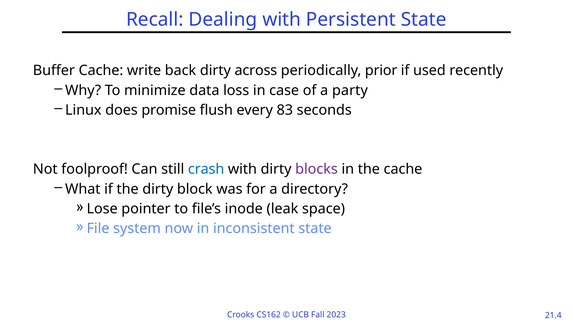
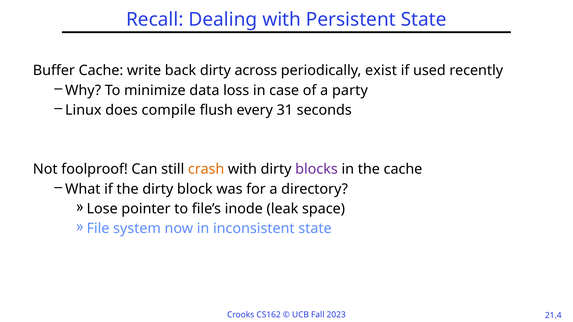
prior: prior -> exist
promise: promise -> compile
83: 83 -> 31
crash colour: blue -> orange
